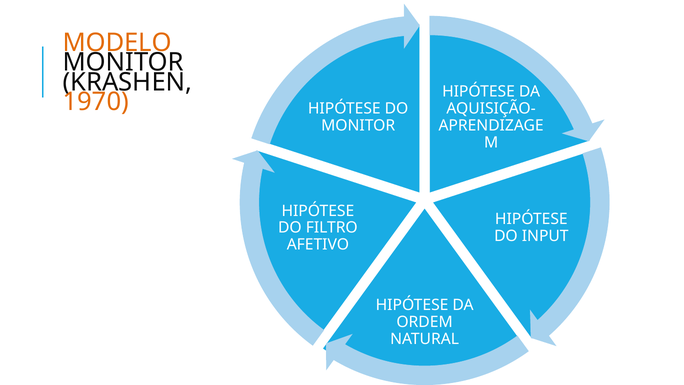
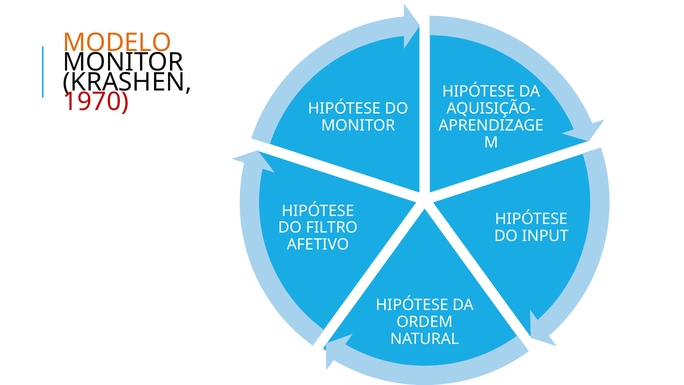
1970 colour: orange -> red
